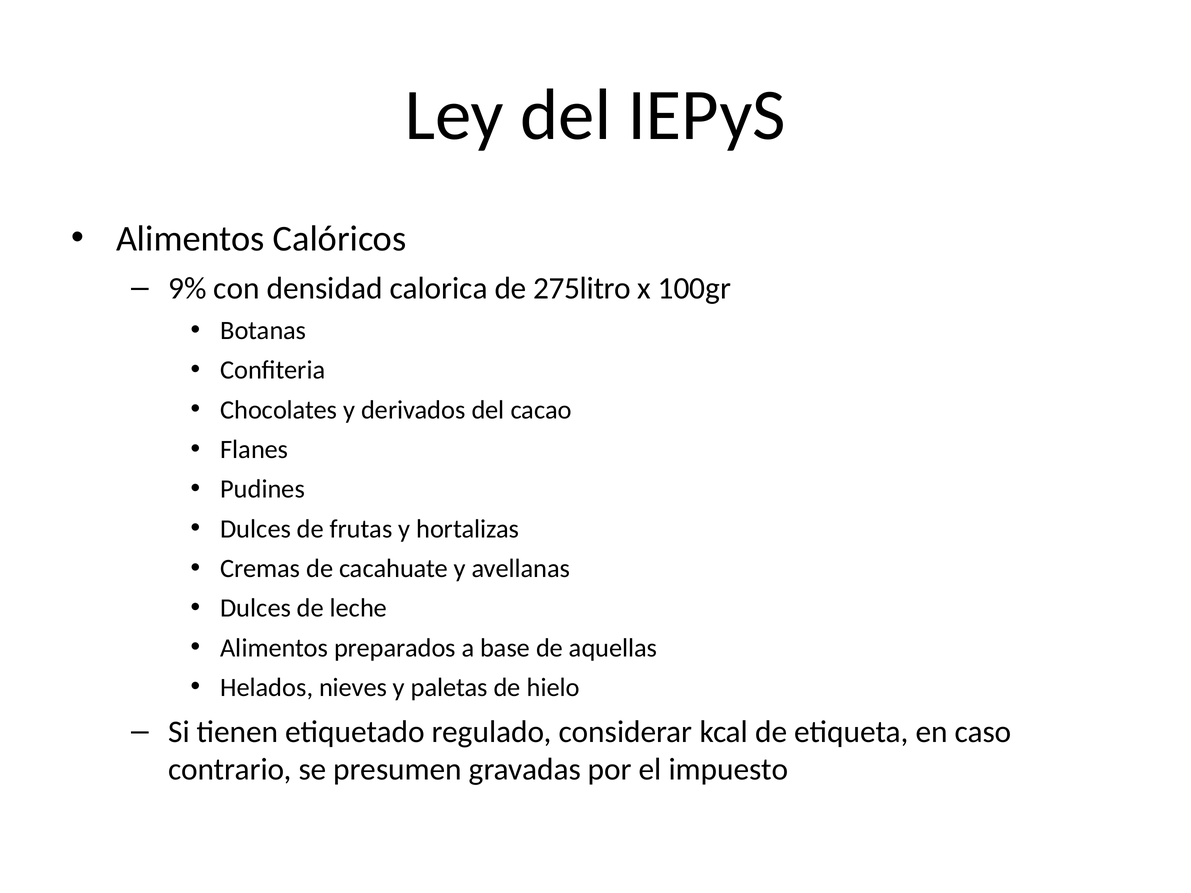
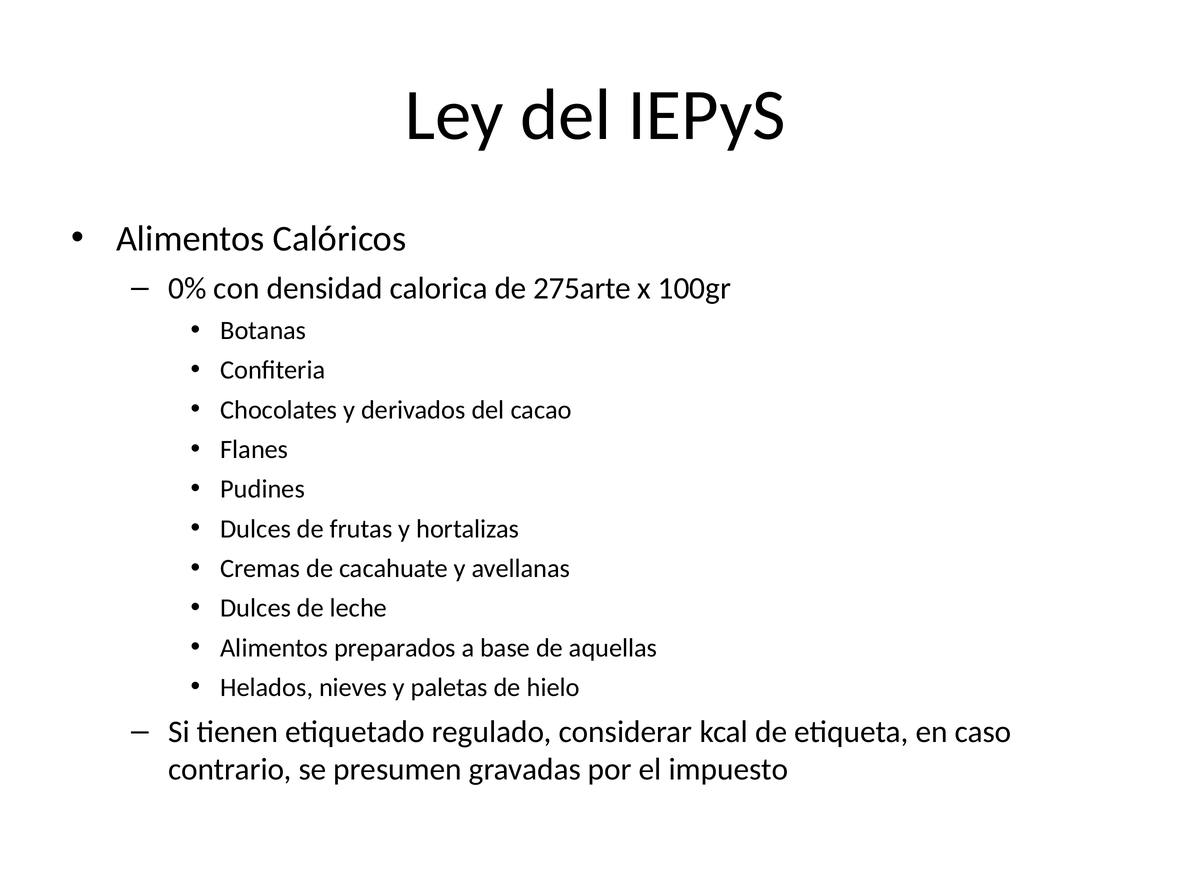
9%: 9% -> 0%
275litro: 275litro -> 275arte
